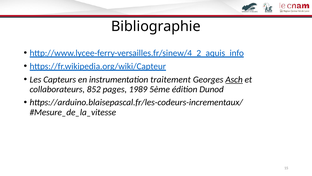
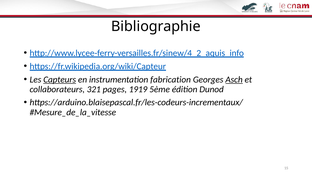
Capteurs underline: none -> present
traitement: traitement -> fabrication
852: 852 -> 321
1989: 1989 -> 1919
